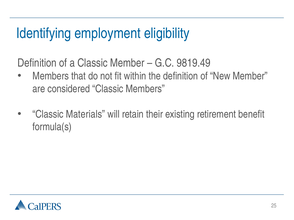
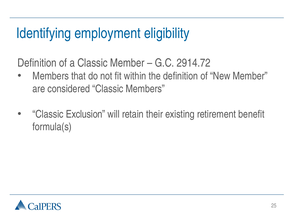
9819.49: 9819.49 -> 2914.72
Materials: Materials -> Exclusion
